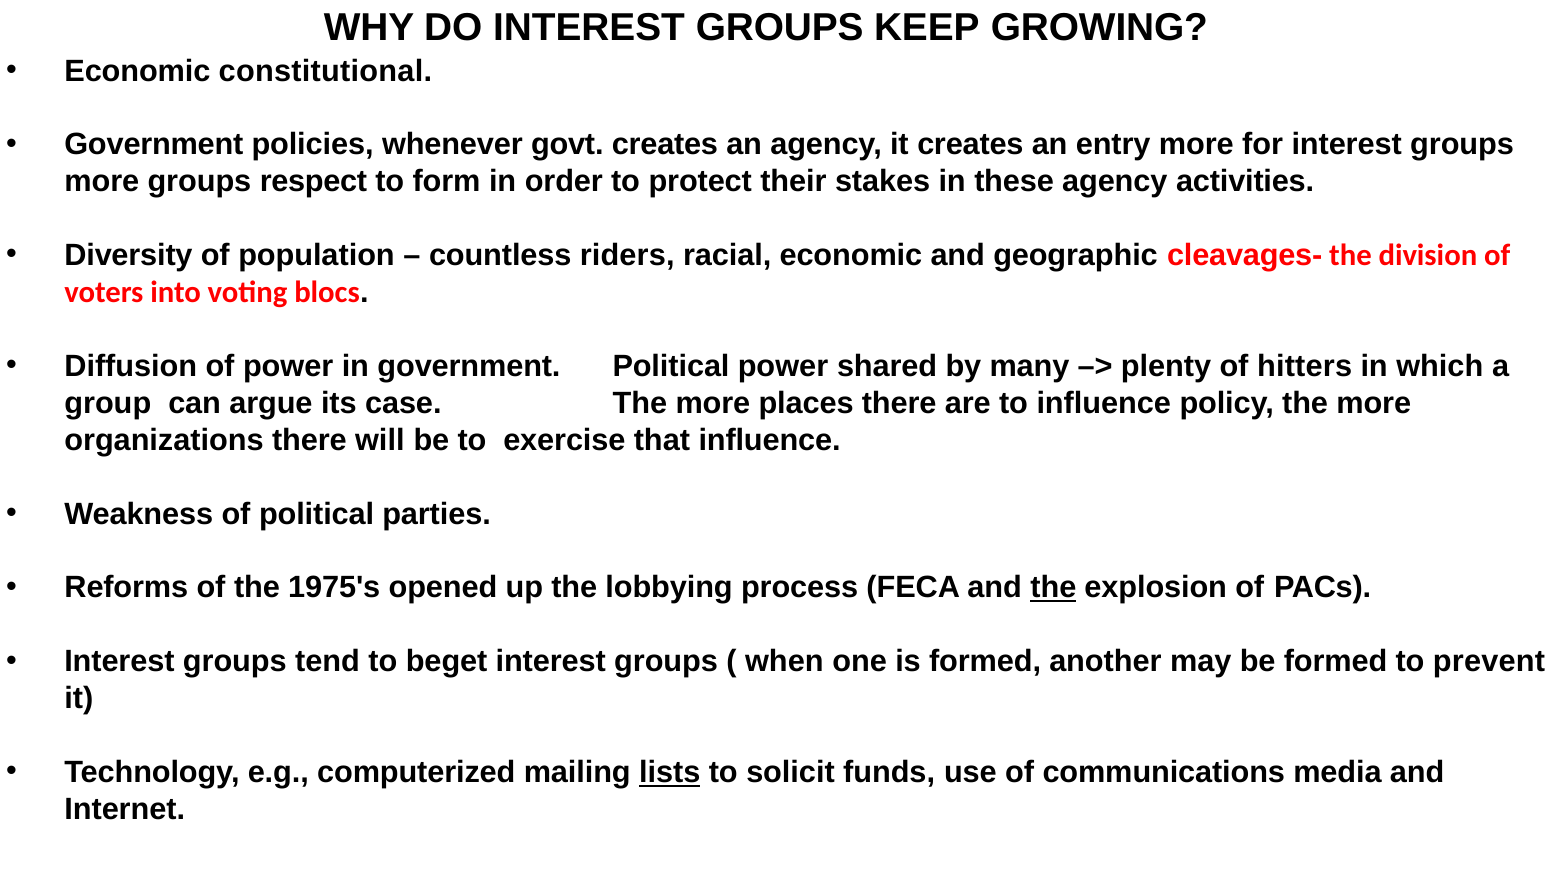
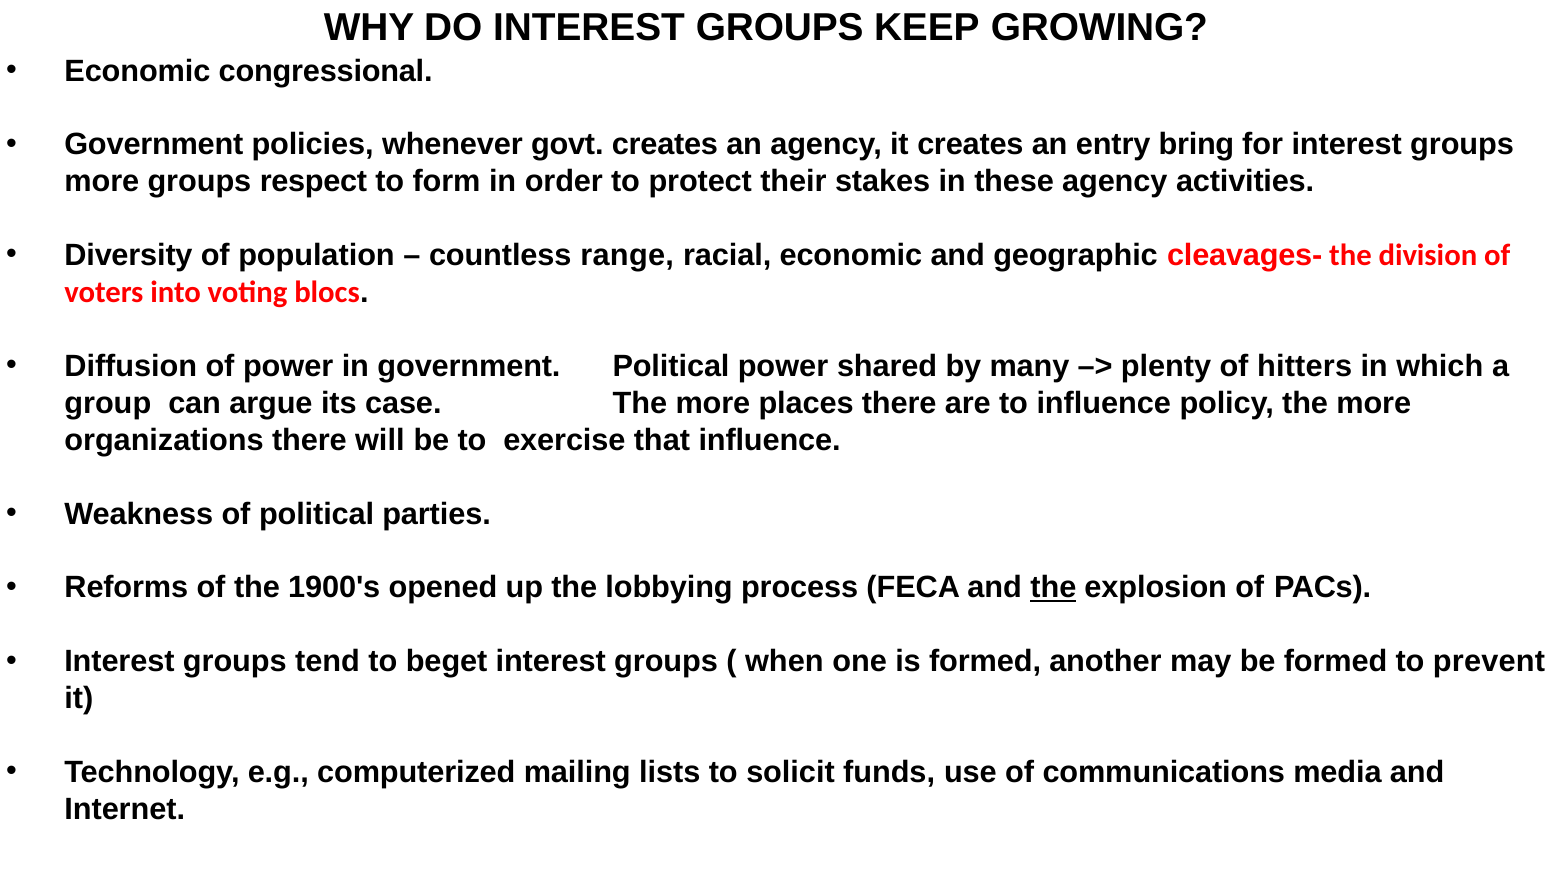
constitutional: constitutional -> congressional
entry more: more -> bring
riders: riders -> range
1975's: 1975's -> 1900's
lists underline: present -> none
